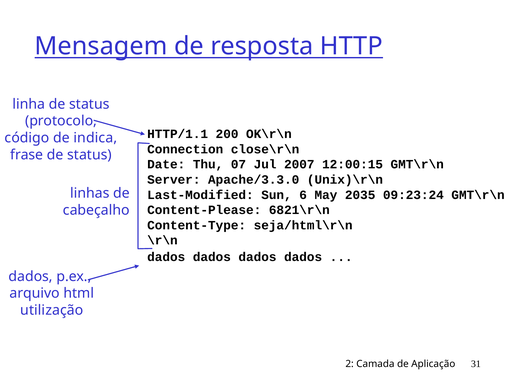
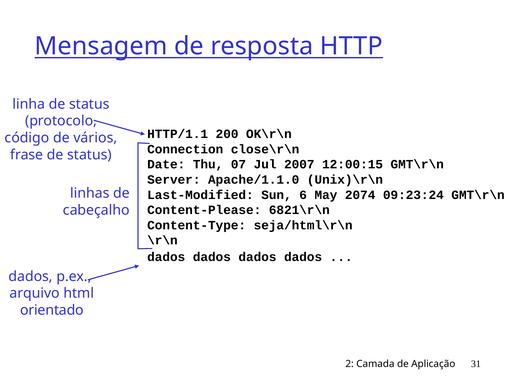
indica: indica -> vários
Apache/3.3.0: Apache/3.3.0 -> Apache/1.1.0
2035: 2035 -> 2074
utilização: utilização -> orientado
